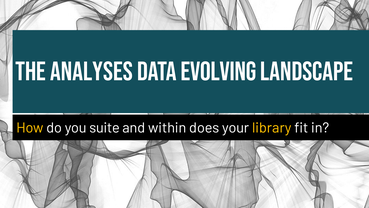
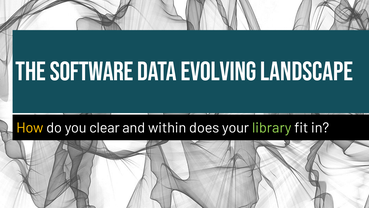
Analyses: Analyses -> Software
suite: suite -> clear
library colour: yellow -> light green
